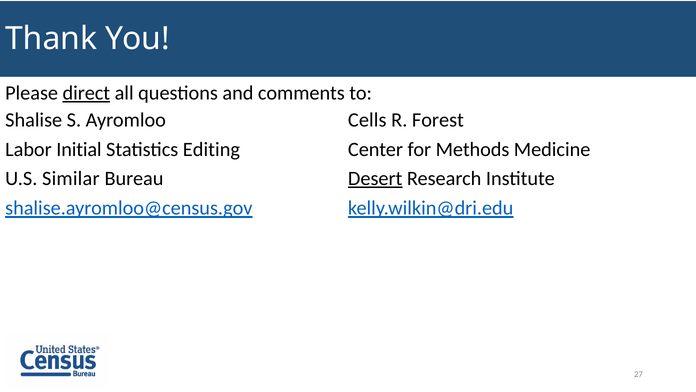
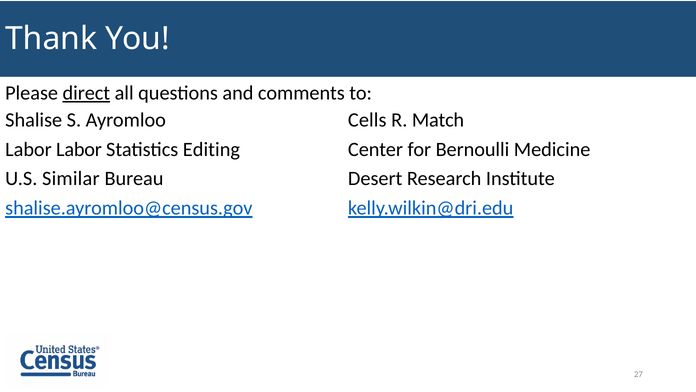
Forest: Forest -> Match
Labor Initial: Initial -> Labor
Methods: Methods -> Bernoulli
Desert underline: present -> none
